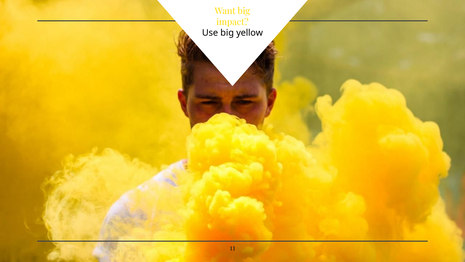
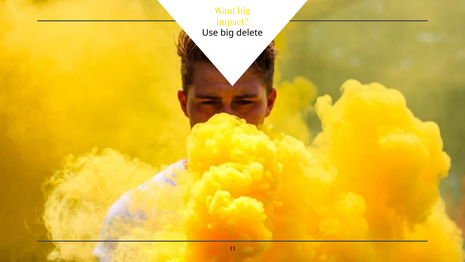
yellow: yellow -> delete
